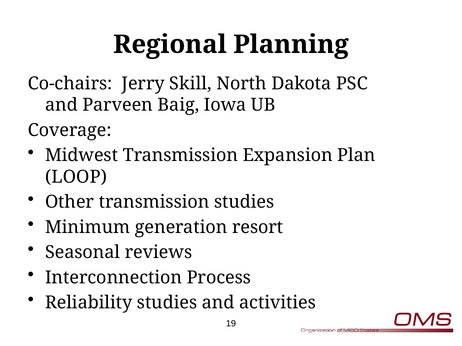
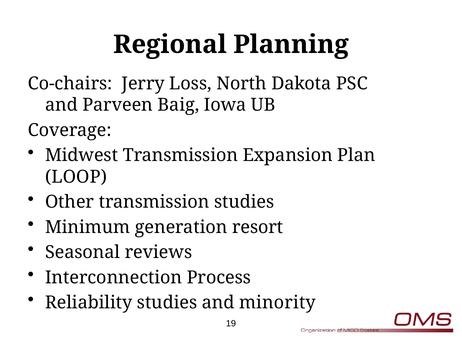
Skill: Skill -> Loss
activities: activities -> minority
